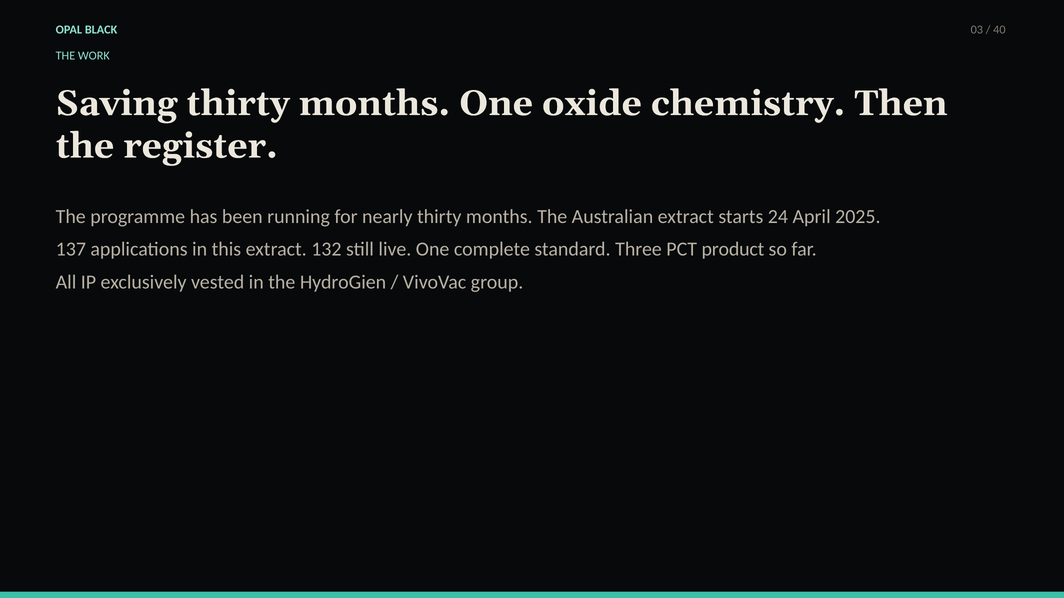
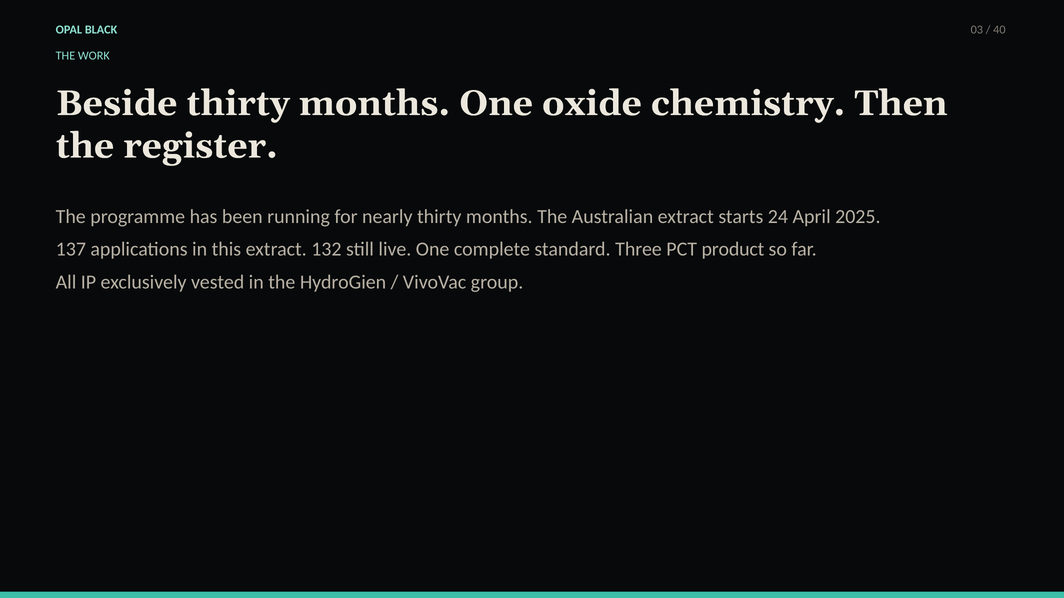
Saving: Saving -> Beside
